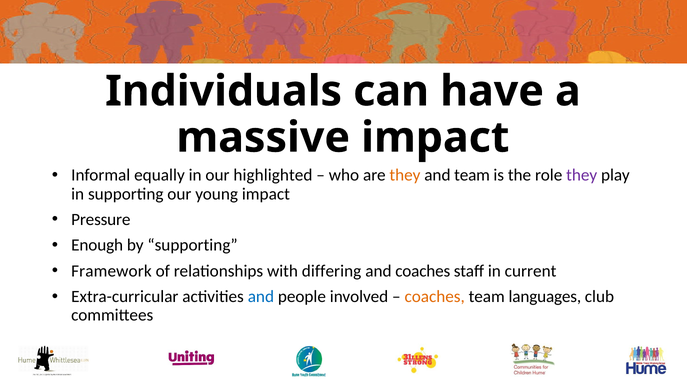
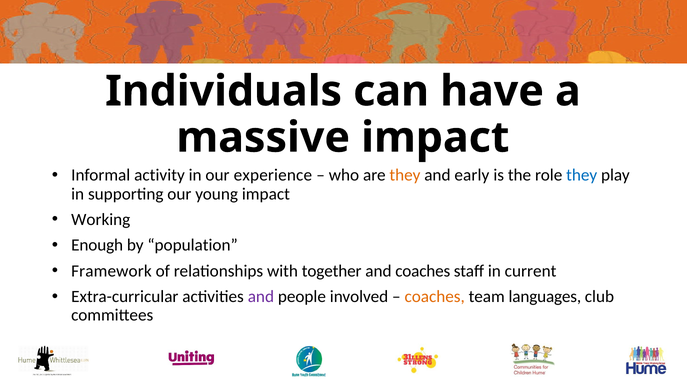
equally: equally -> activity
highlighted: highlighted -> experience
and team: team -> early
they at (582, 176) colour: purple -> blue
Pressure: Pressure -> Working
by supporting: supporting -> population
differing: differing -> together
and at (261, 297) colour: blue -> purple
